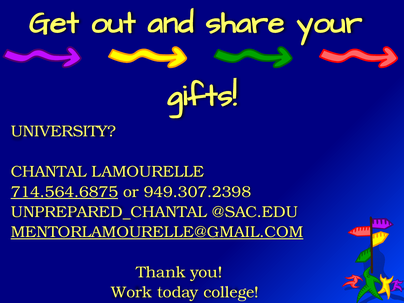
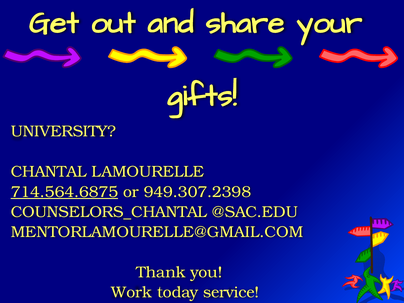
UNPREPARED_CHANTAL: UNPREPARED_CHANTAL -> COUNSELORS_CHANTAL
MENTORLAMOURELLE@GMAIL.COM underline: present -> none
college: college -> service
